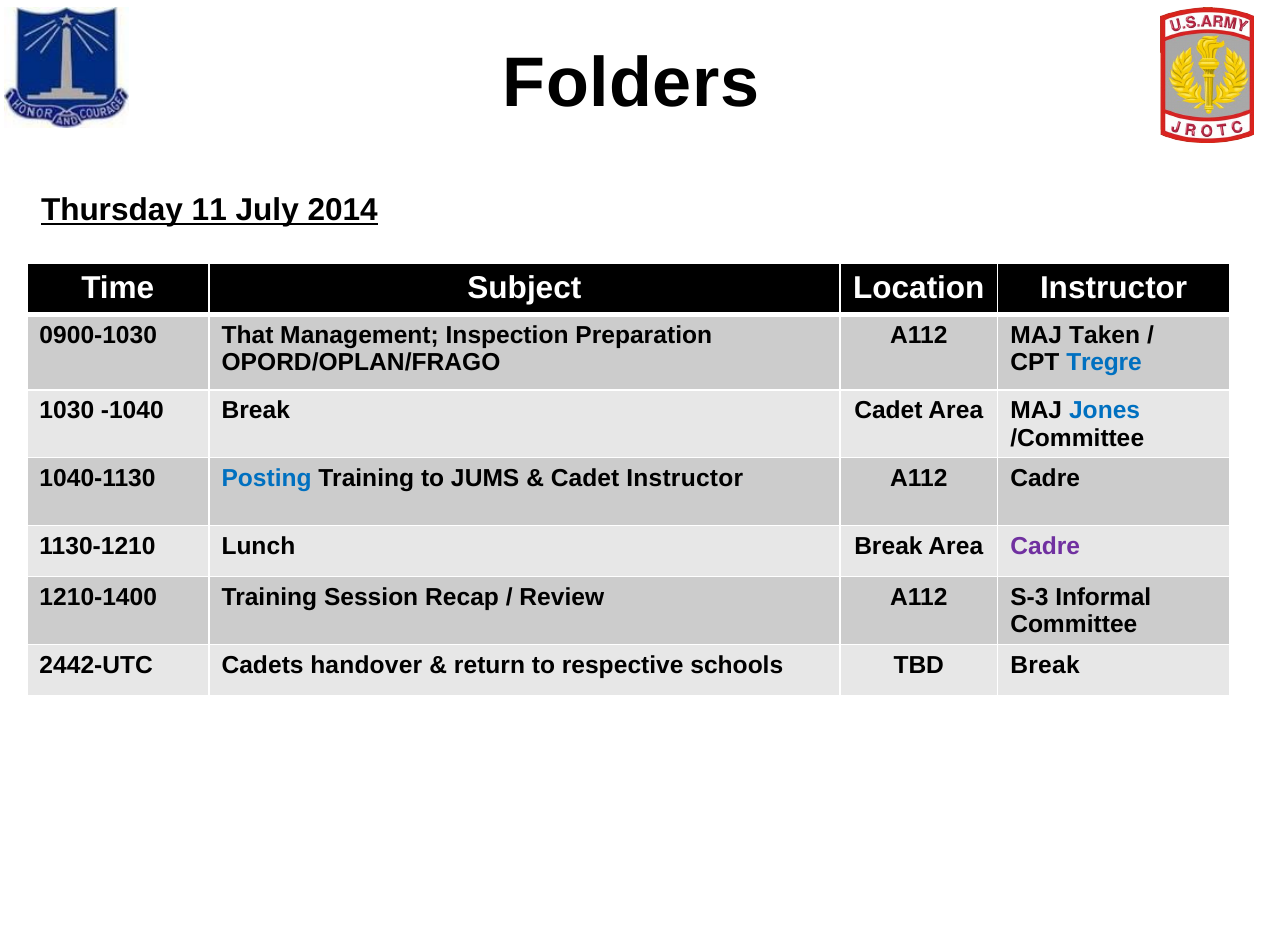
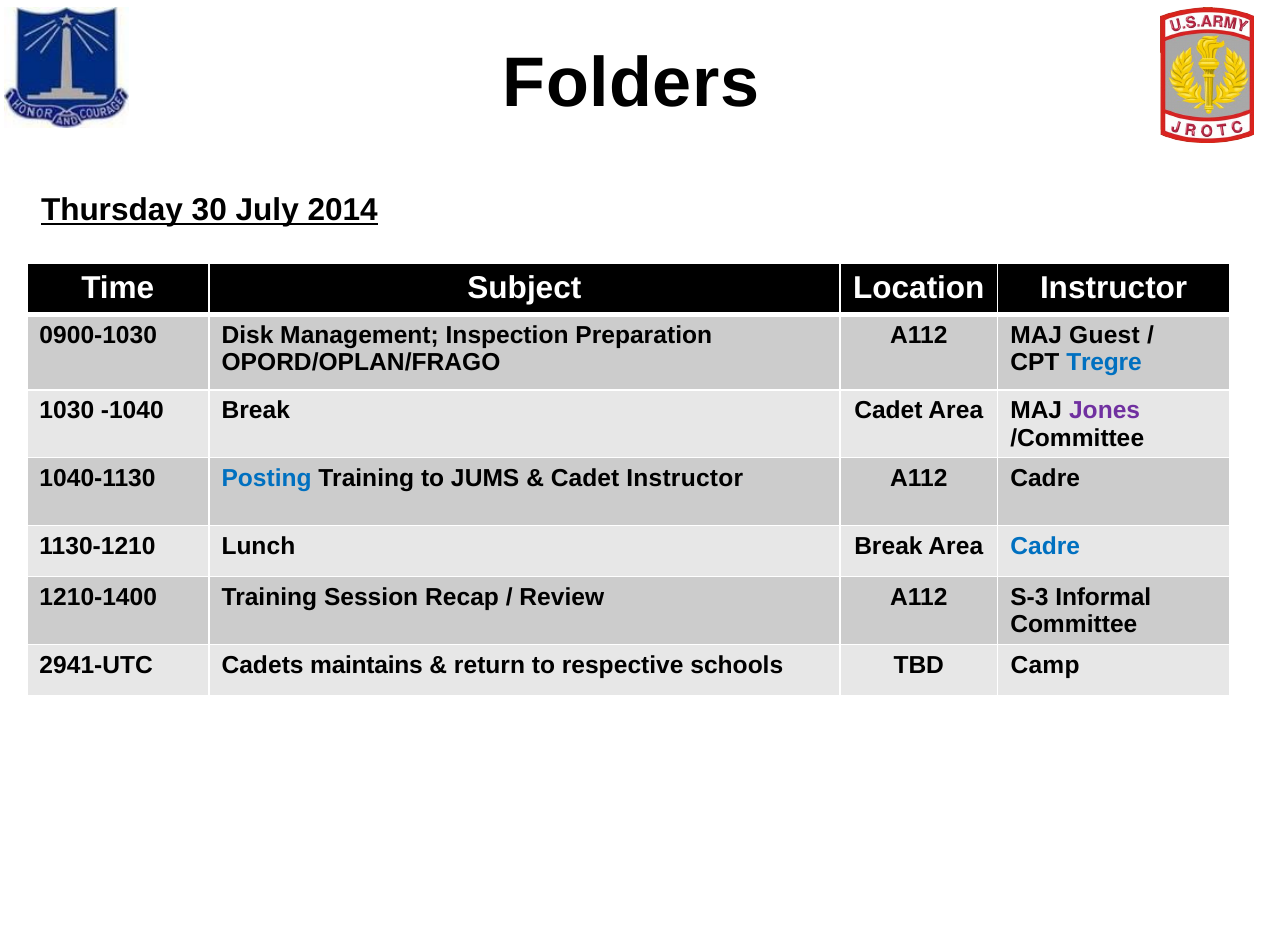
11: 11 -> 30
That: That -> Disk
Taken: Taken -> Guest
Jones colour: blue -> purple
Cadre at (1045, 546) colour: purple -> blue
2442-UTC: 2442-UTC -> 2941-UTC
handover: handover -> maintains
TBD Break: Break -> Camp
